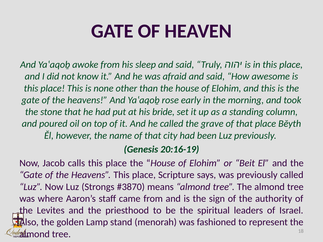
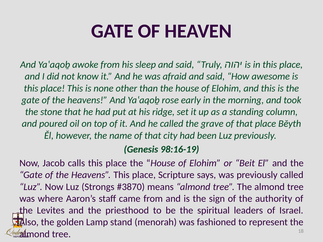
bride: bride -> ridge
20:16-19: 20:16-19 -> 98:16-19
